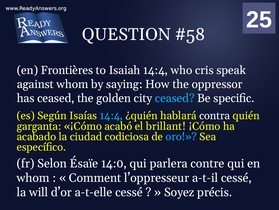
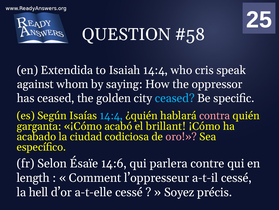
Frontières: Frontières -> Extendida
contra colour: white -> pink
oro colour: light blue -> pink
14:0: 14:0 -> 14:6
whom at (33, 177): whom -> length
will: will -> hell
